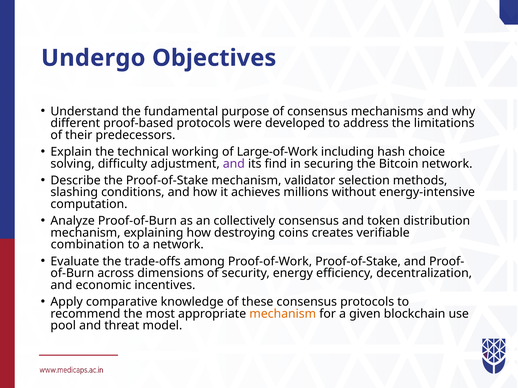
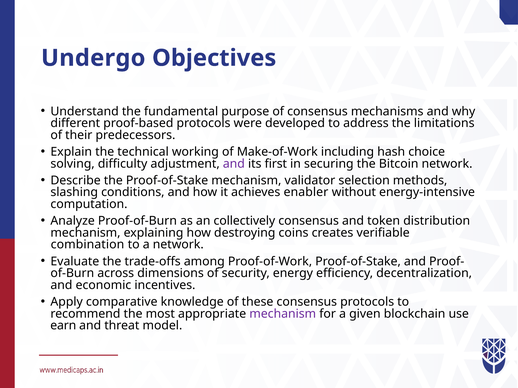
Large-of-Work: Large-of-Work -> Make-of-Work
find: find -> first
millions: millions -> enabler
mechanism at (283, 314) colour: orange -> purple
pool: pool -> earn
